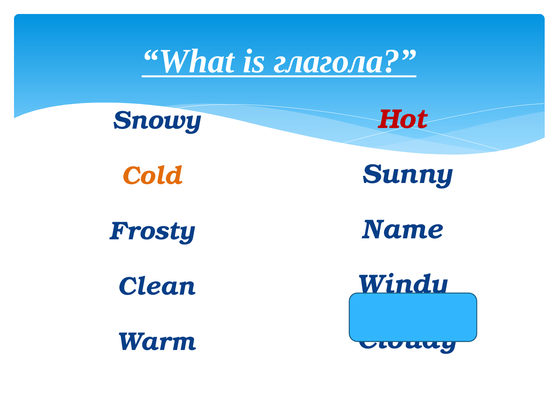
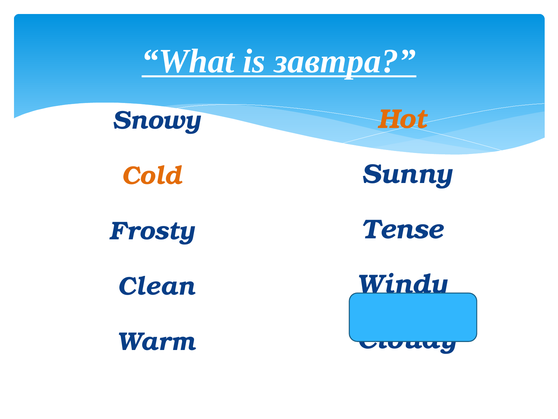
глагола: глагола -> завтра
Hot colour: red -> orange
Name: Name -> Tense
